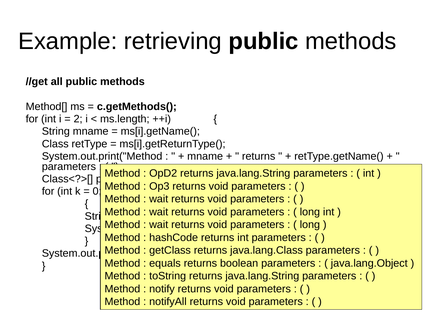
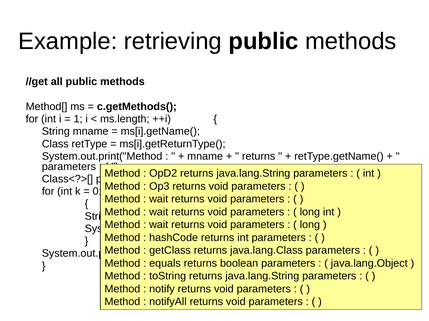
2: 2 -> 1
